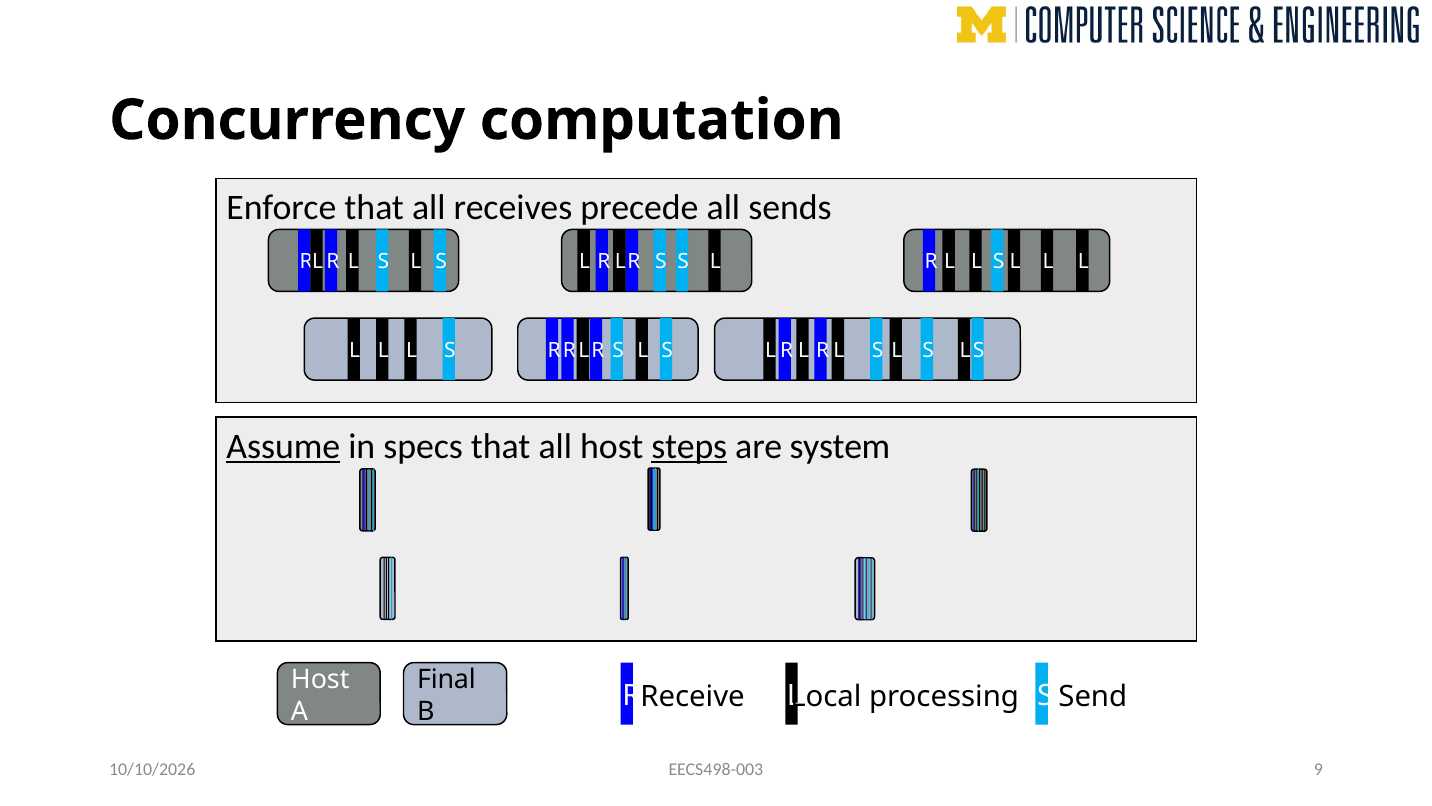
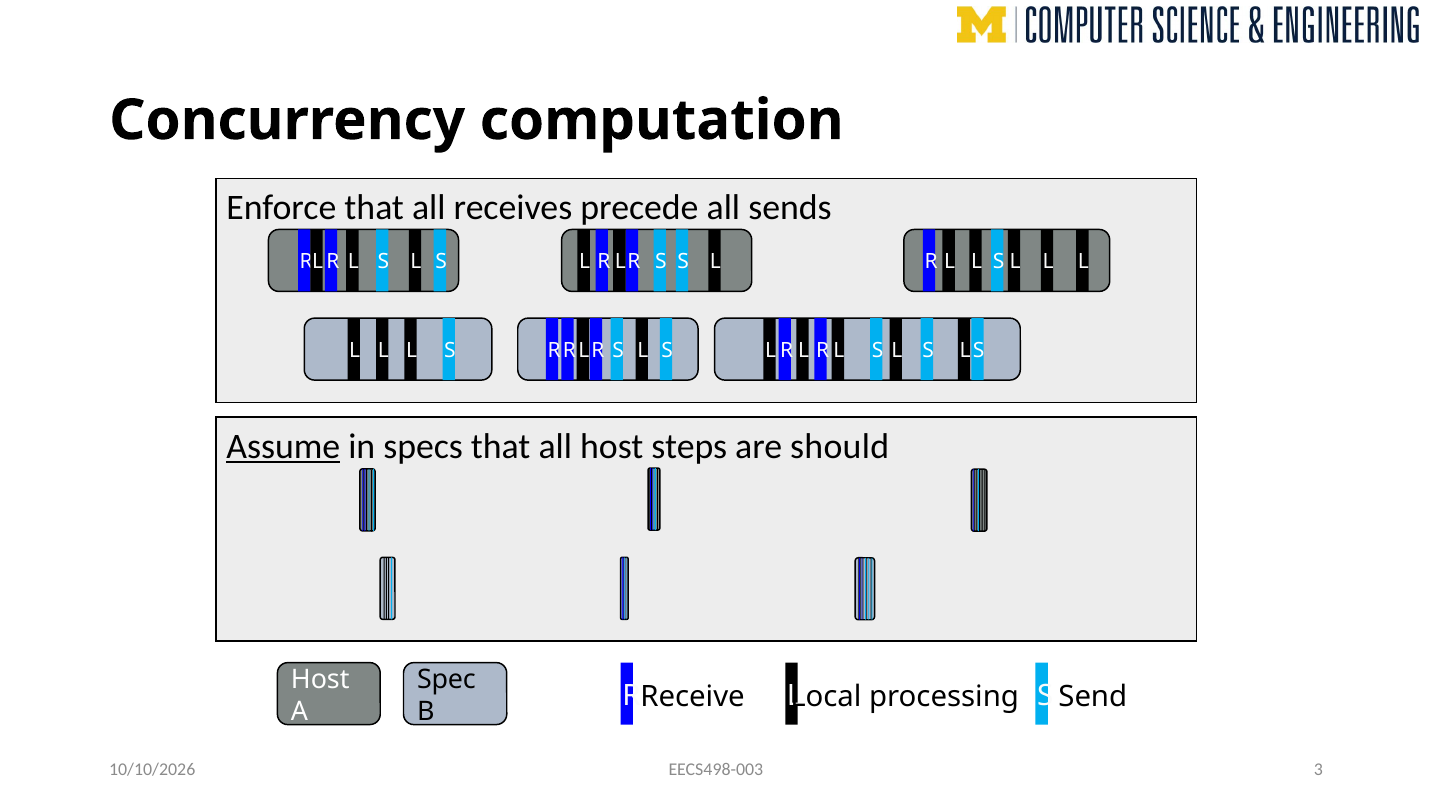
steps underline: present -> none
system: system -> should
Final: Final -> Spec
9: 9 -> 3
